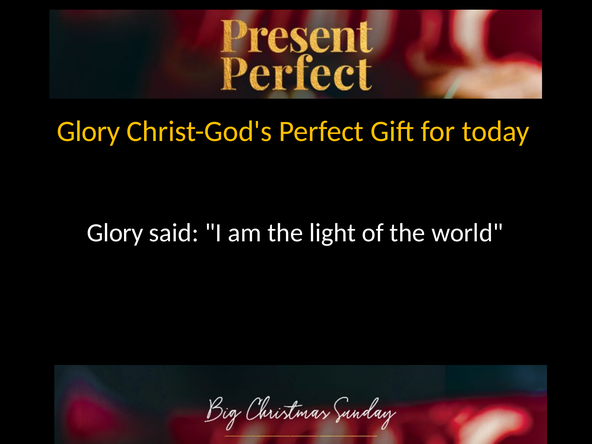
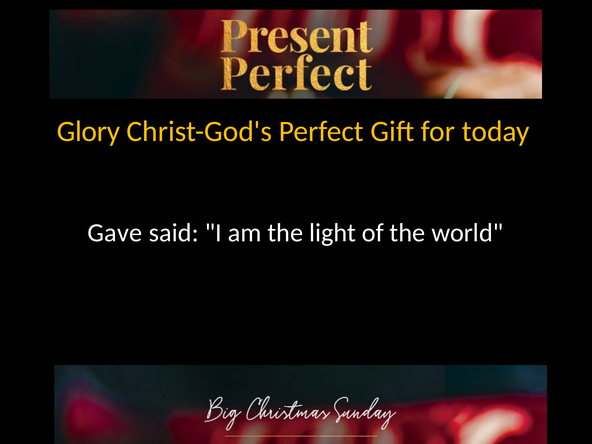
Glory at (115, 233): Glory -> Gave
